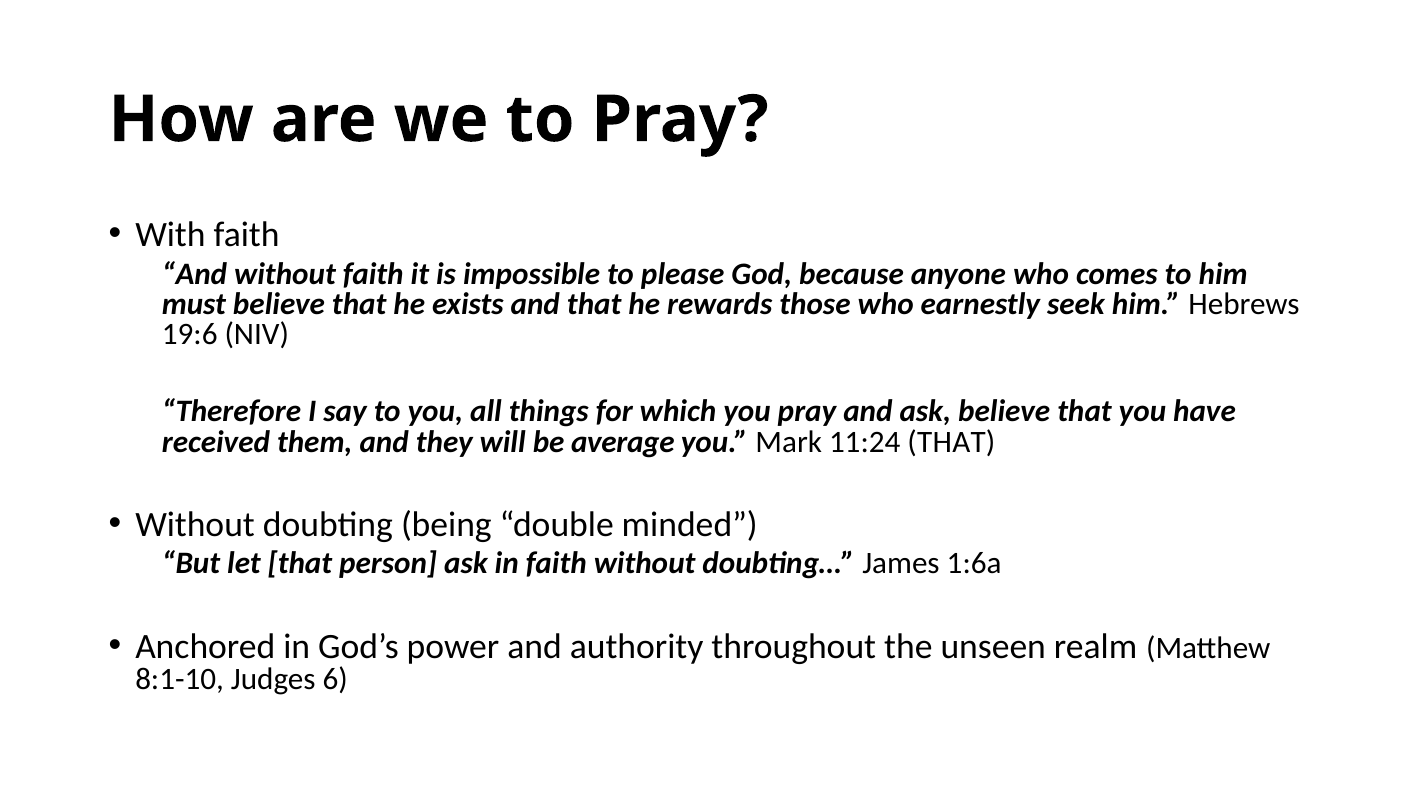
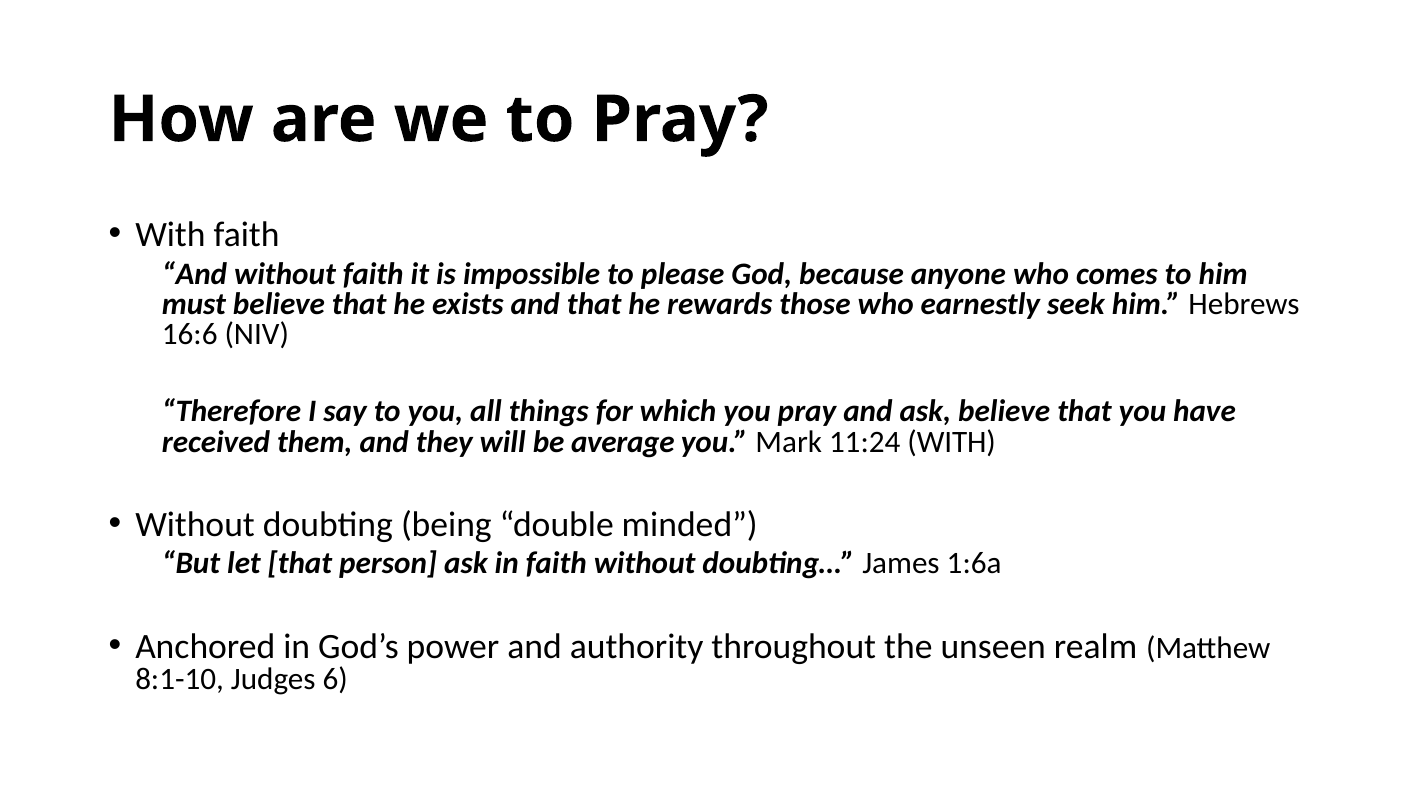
19:6: 19:6 -> 16:6
11:24 THAT: THAT -> WITH
